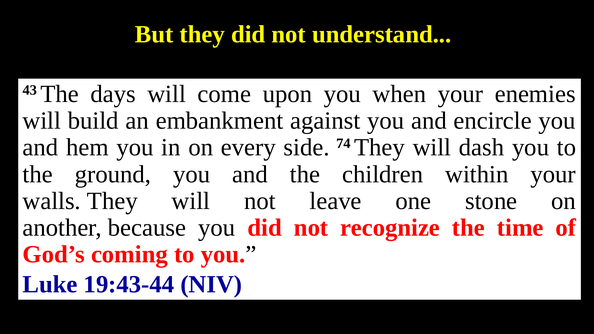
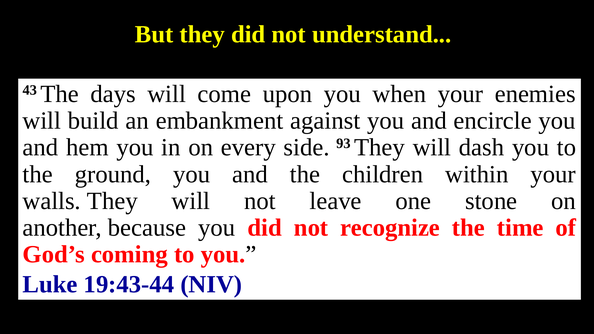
74: 74 -> 93
